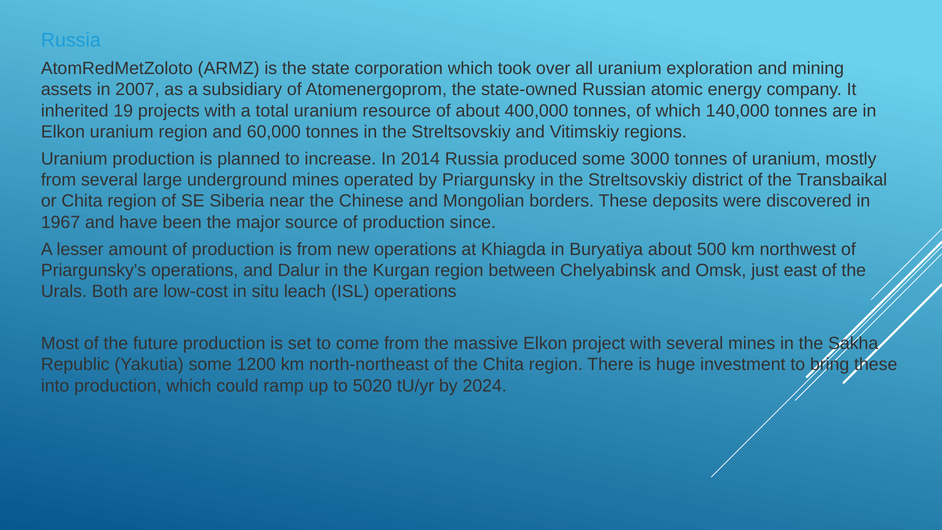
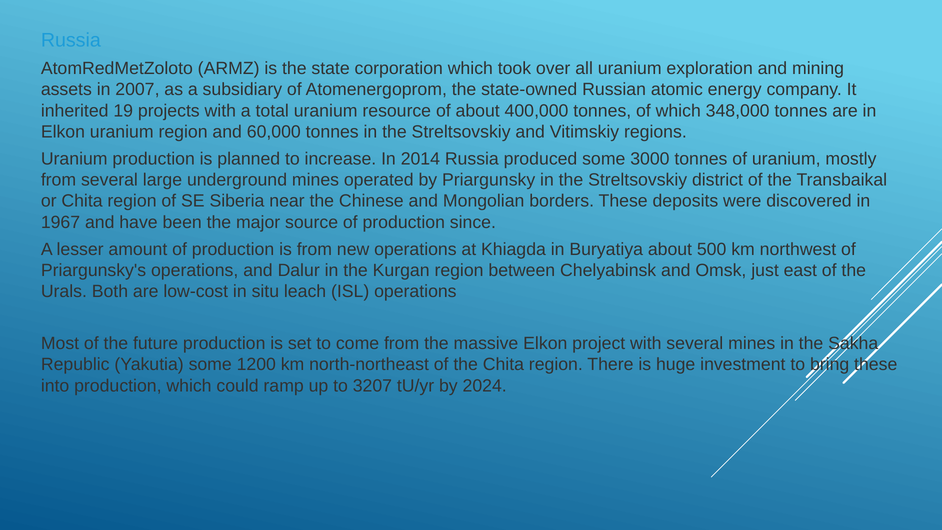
140,000: 140,000 -> 348,000
5020: 5020 -> 3207
